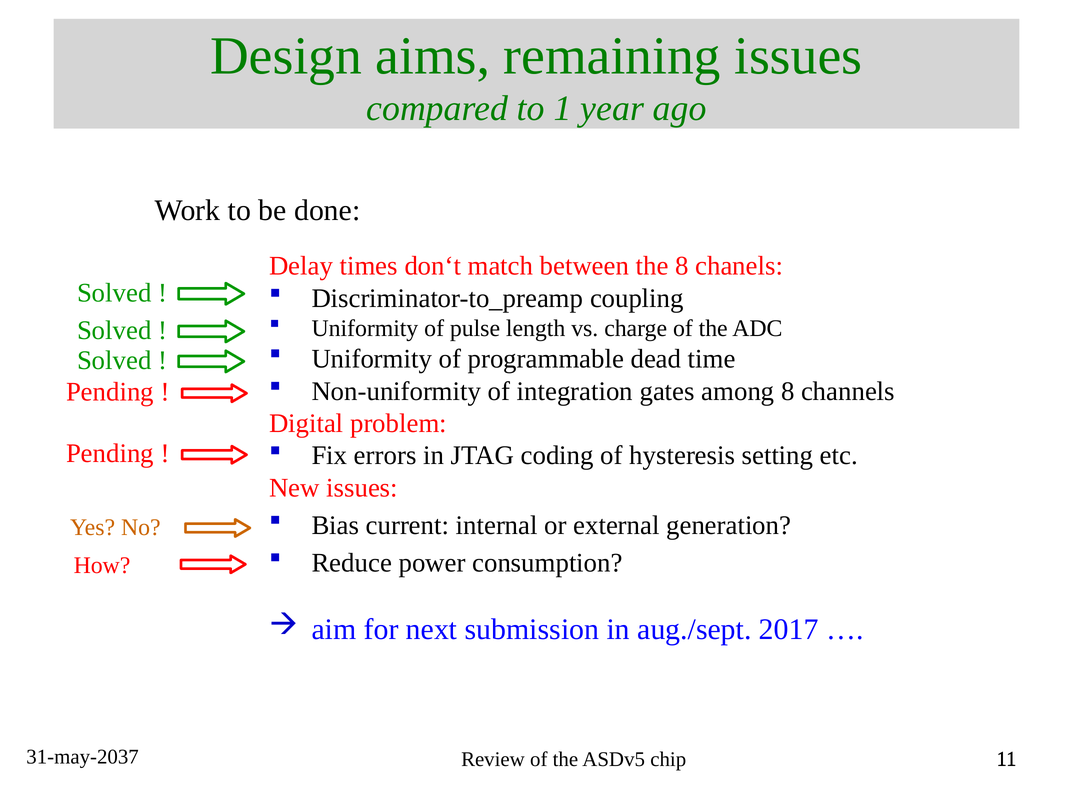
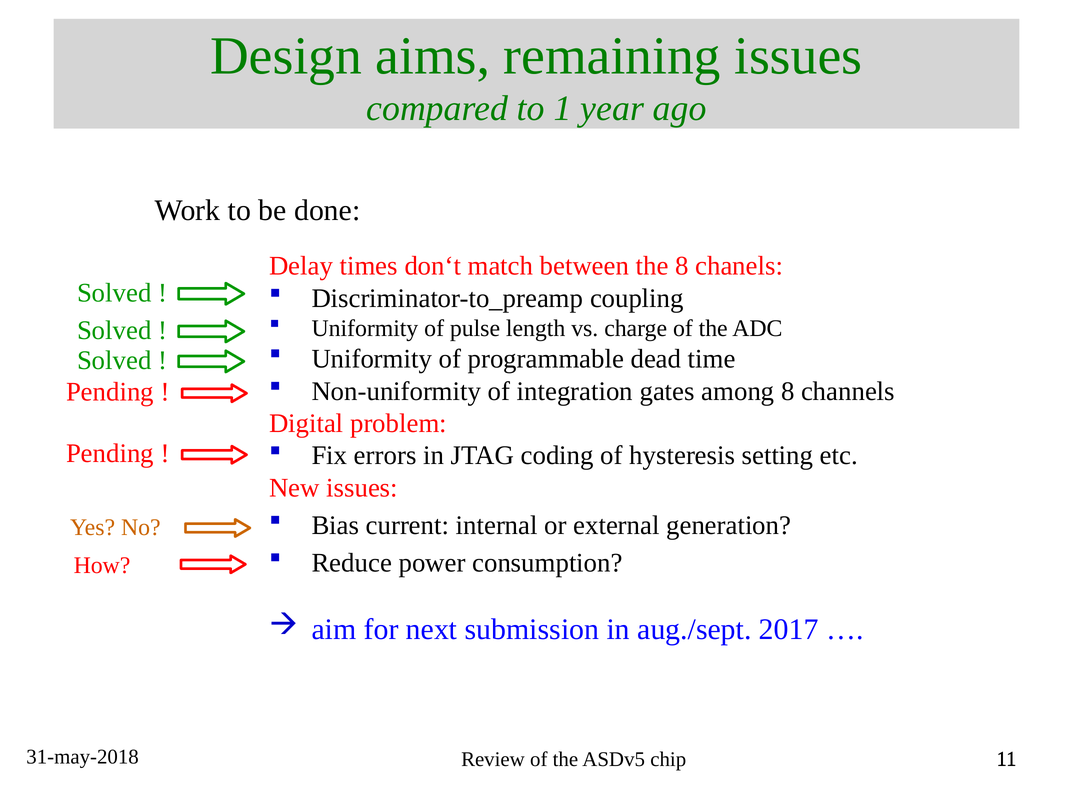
31-may-2037: 31-may-2037 -> 31-may-2018
